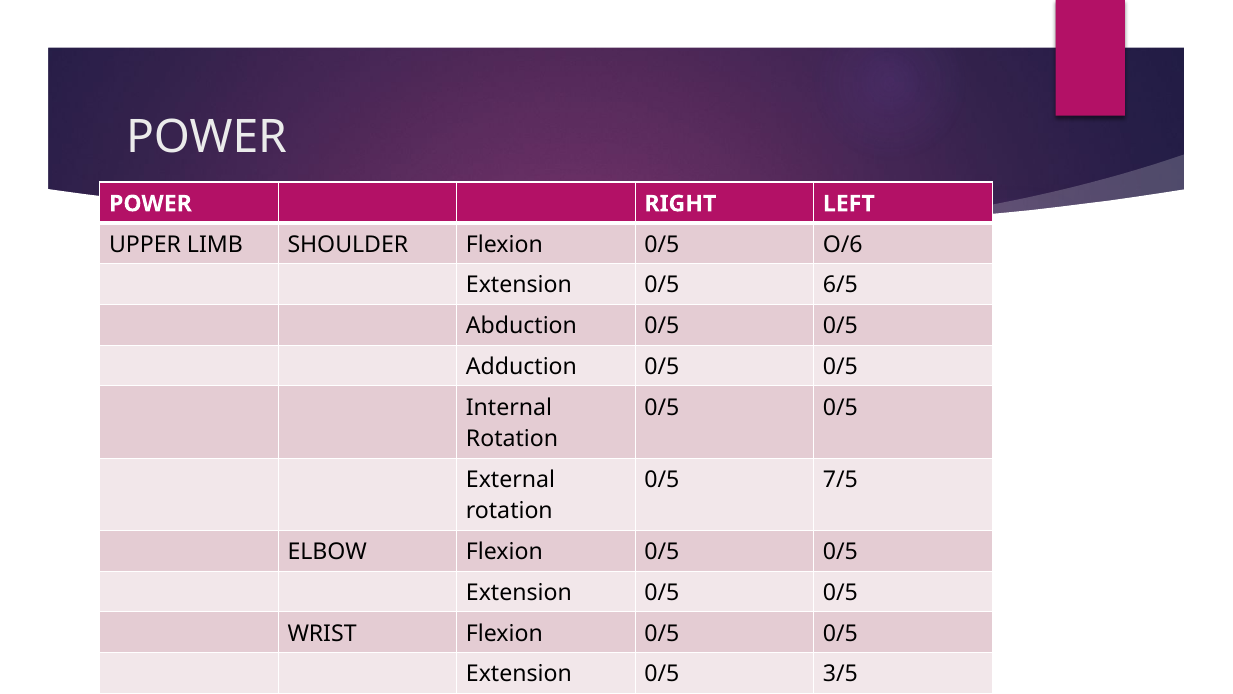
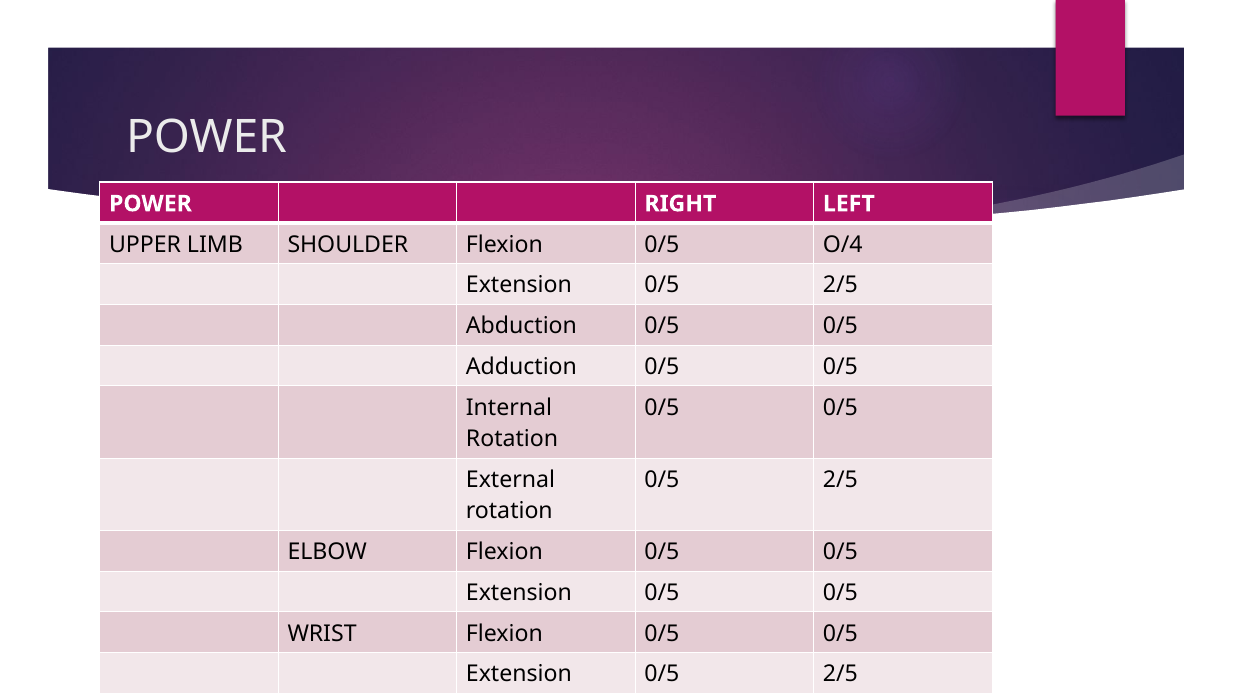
O/6: O/6 -> O/4
6/5 at (840, 285): 6/5 -> 2/5
7/5 at (840, 479): 7/5 -> 2/5
3/5 at (840, 674): 3/5 -> 2/5
